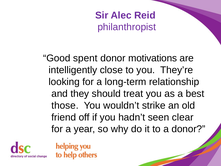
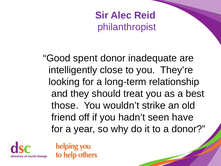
motivations: motivations -> inadequate
clear: clear -> have
